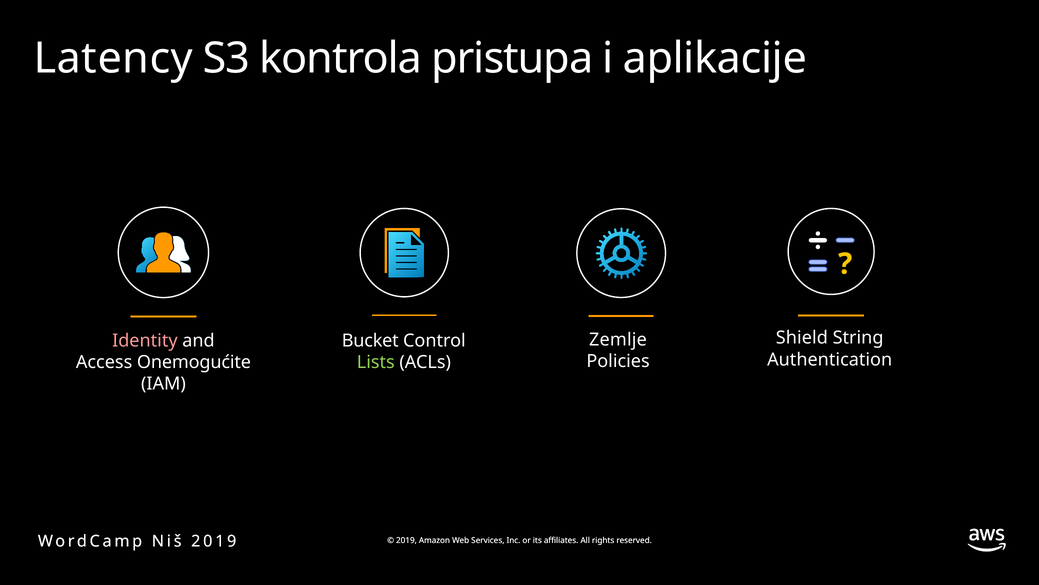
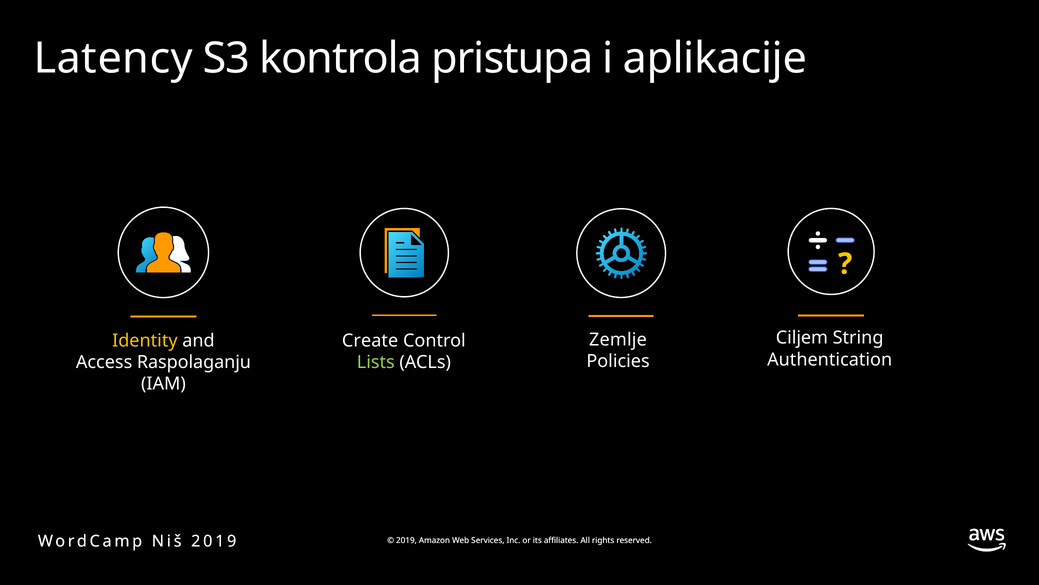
Shield: Shield -> Ciljem
Identity colour: pink -> yellow
Bucket: Bucket -> Create
Onemogućite: Onemogućite -> Raspolaganju
